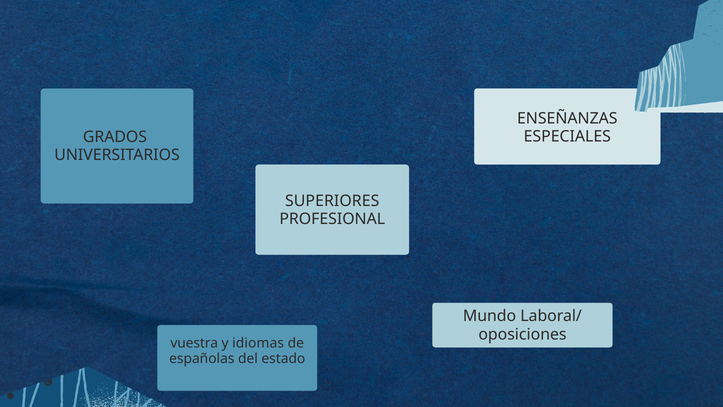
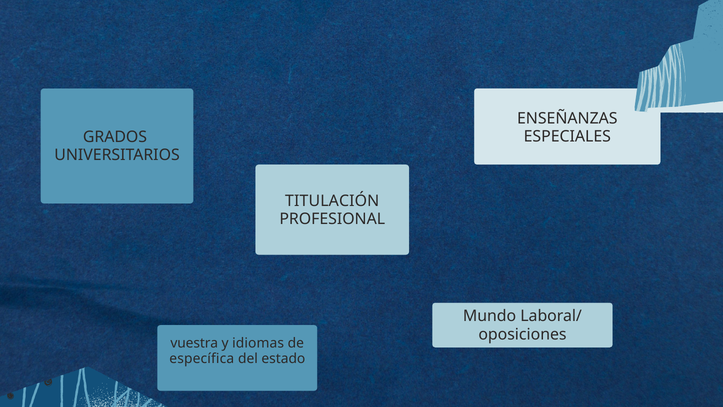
SUPERIORES: SUPERIORES -> TITULACIÓN
españolas: españolas -> específica
